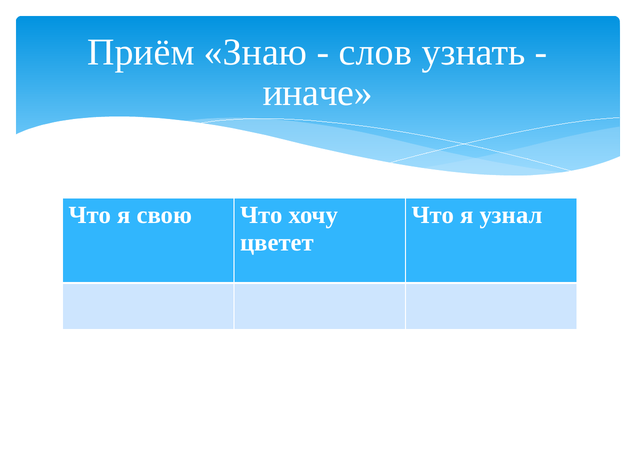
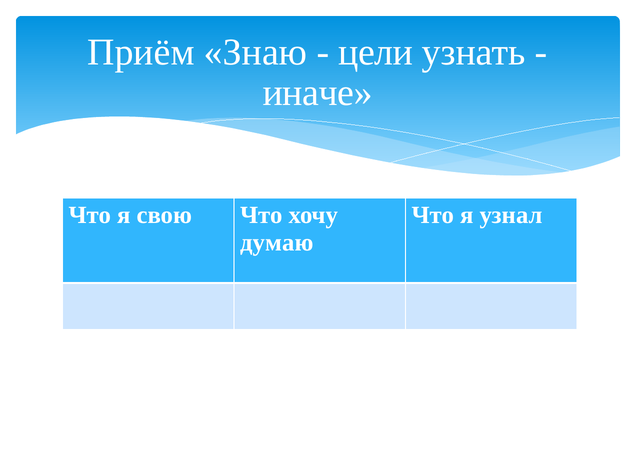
слов: слов -> цели
цветет: цветет -> думаю
